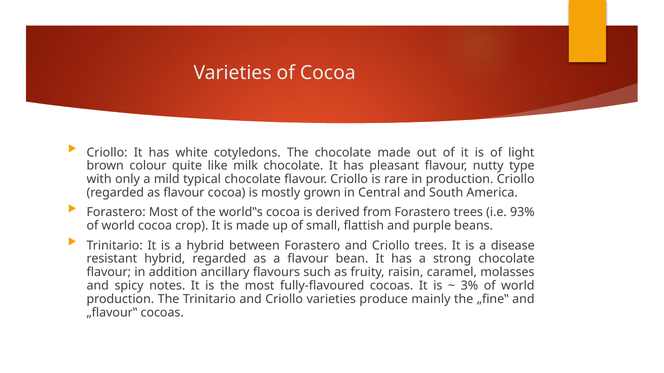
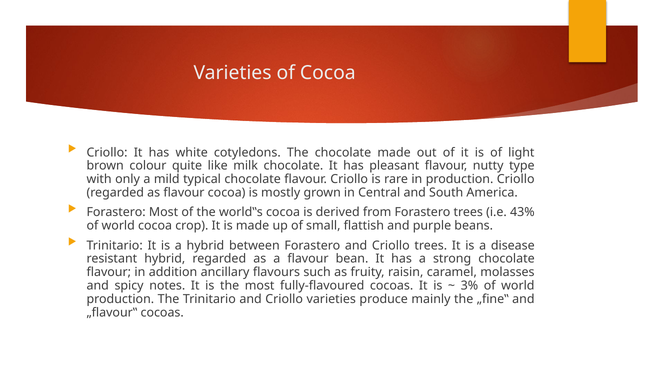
93%: 93% -> 43%
